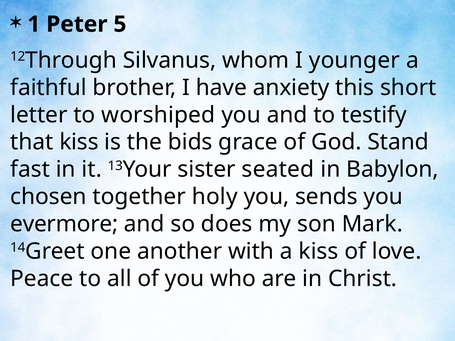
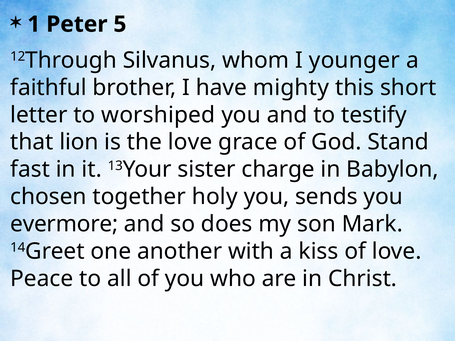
anxiety: anxiety -> mighty
that kiss: kiss -> lion
the bids: bids -> love
seated: seated -> charge
